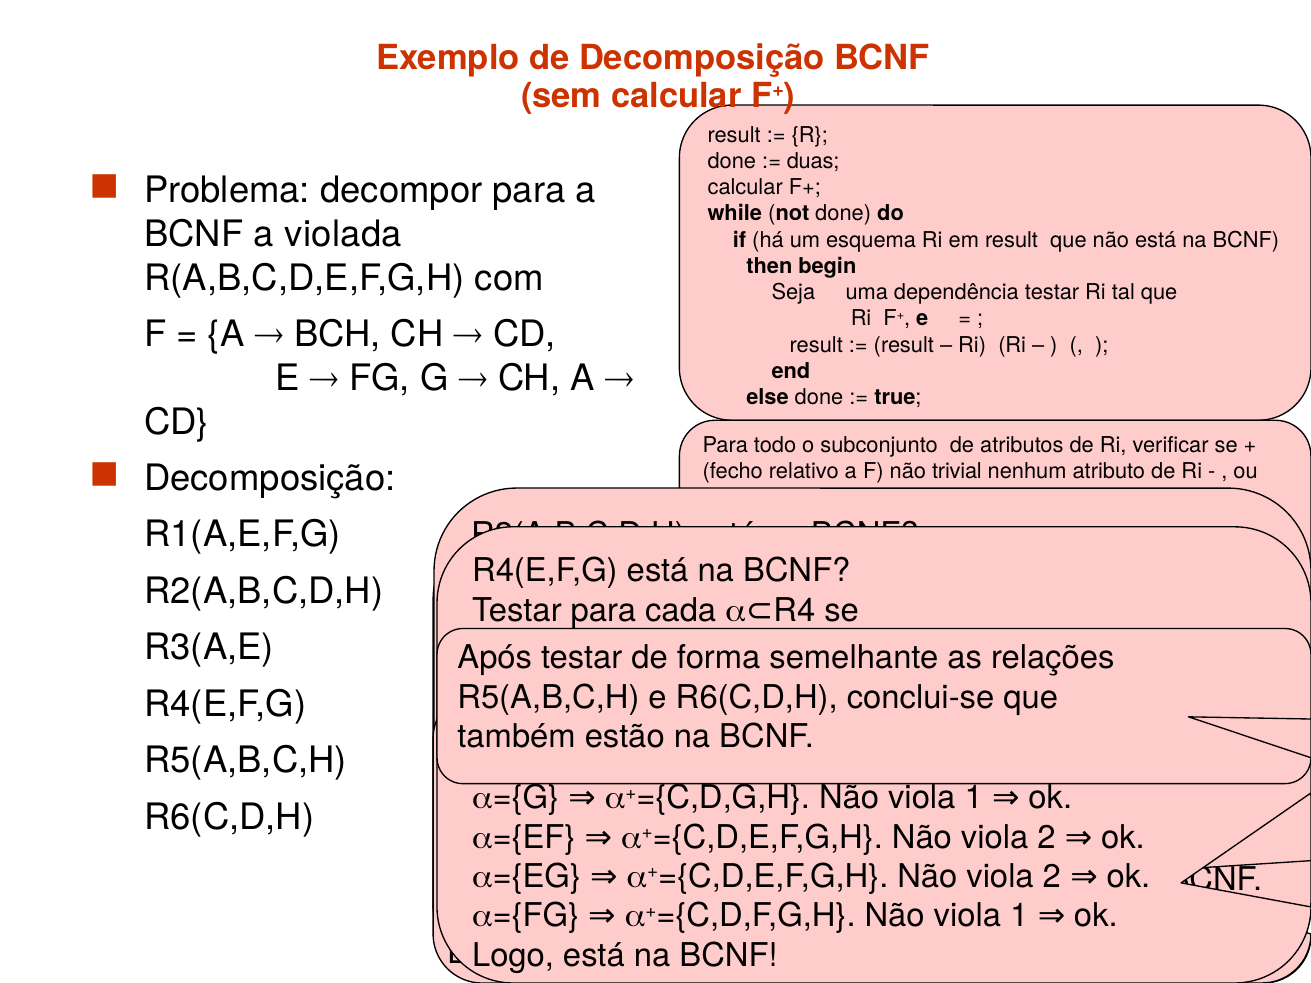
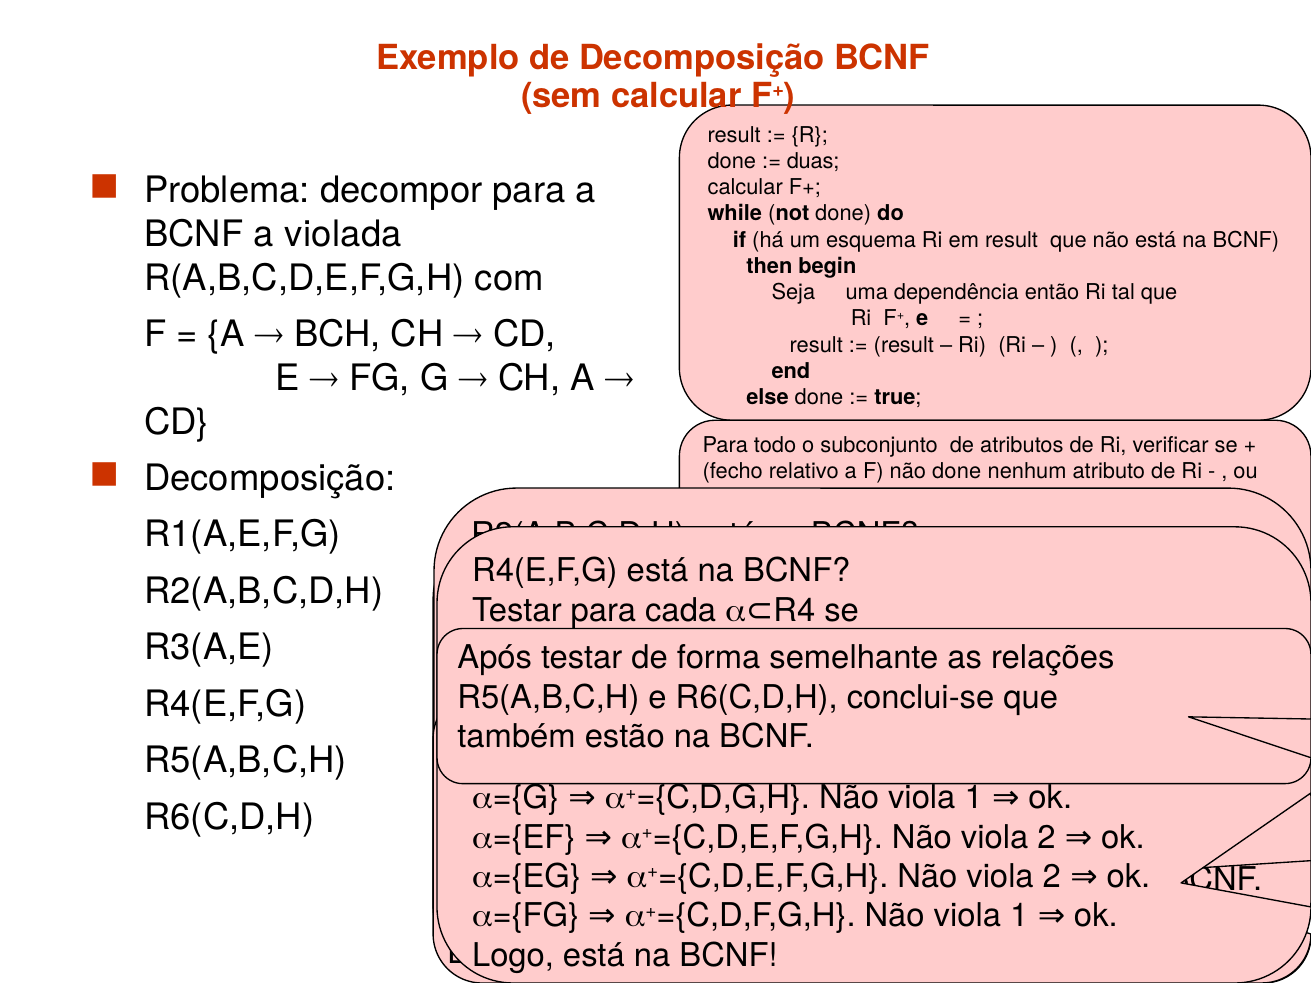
dependência testar: testar -> então
a F não trivial: trivial -> done
